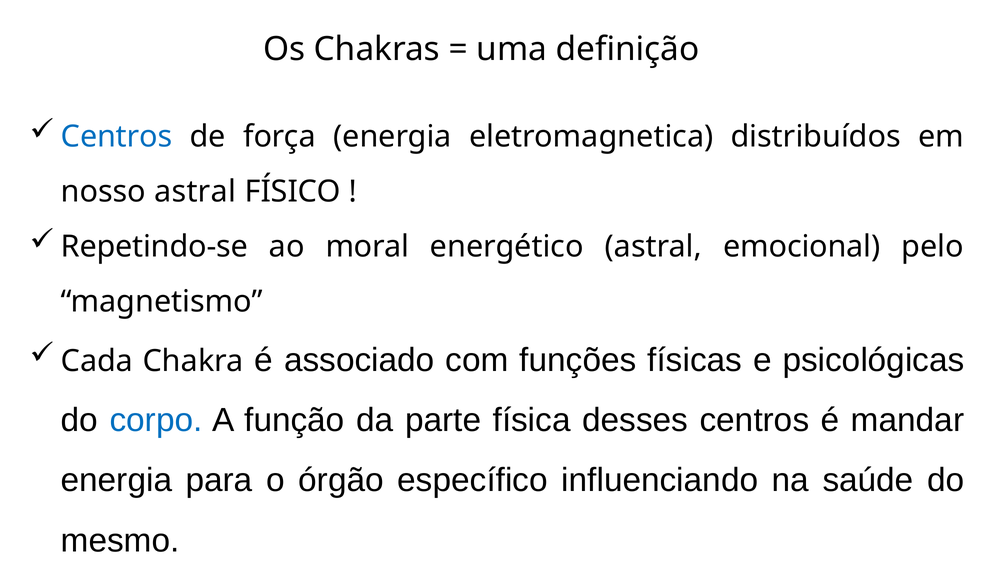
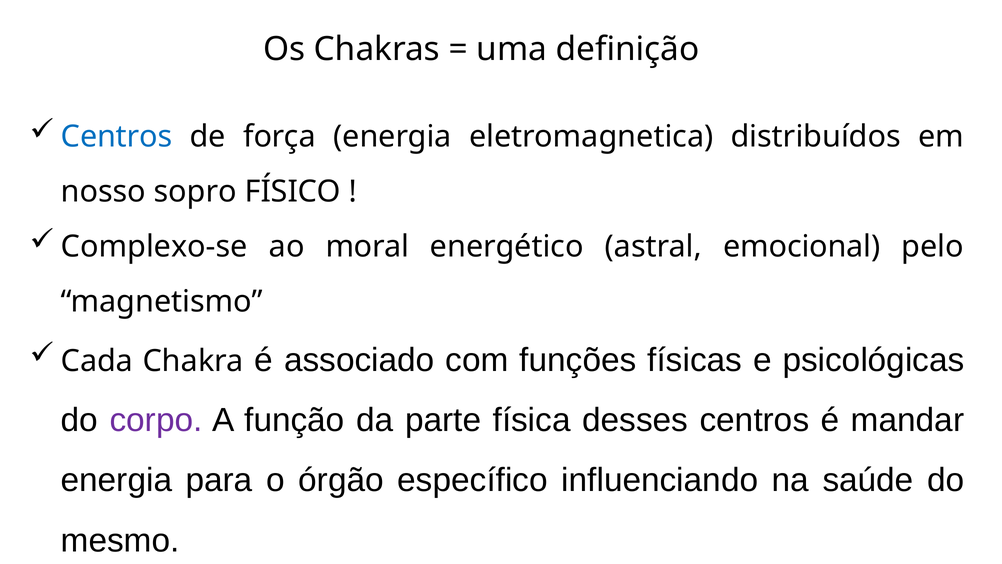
nosso astral: astral -> sopro
Repetindo-se: Repetindo-se -> Complexo-se
corpo colour: blue -> purple
